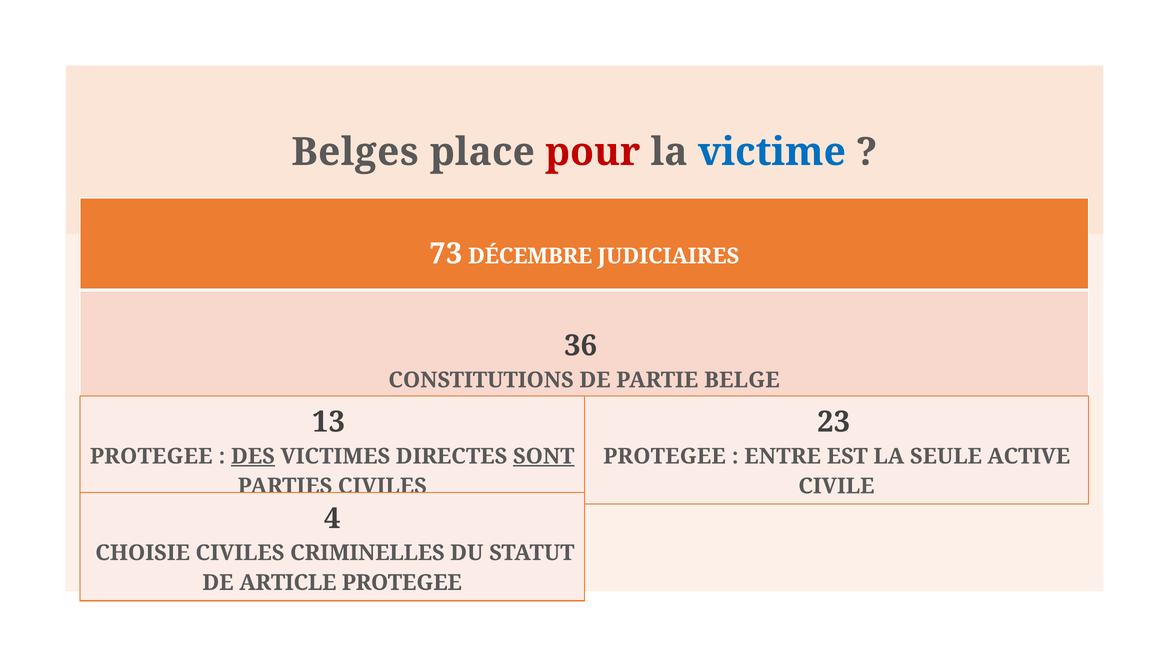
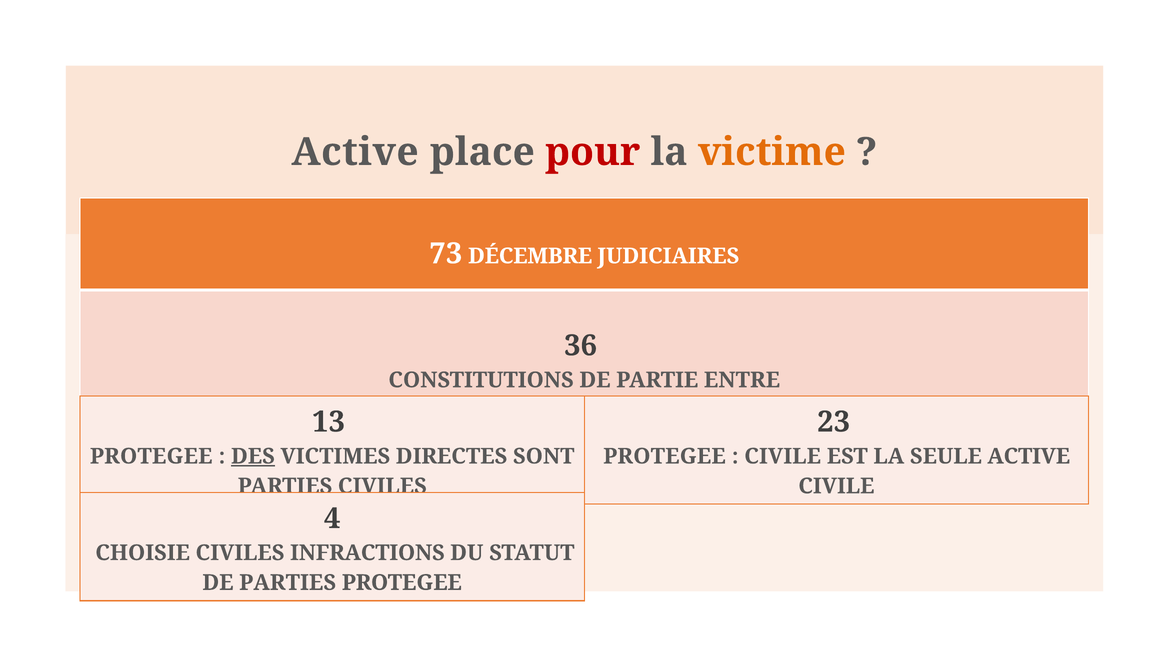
Belges at (355, 152): Belges -> Active
victime colour: blue -> orange
BELGE: BELGE -> ENTRE
SONT underline: present -> none
ENTRE at (783, 457): ENTRE -> CIVILE
CRIMINELLES: CRIMINELLES -> INFRACTIONS
DE ARTICLE: ARTICLE -> PARTIES
